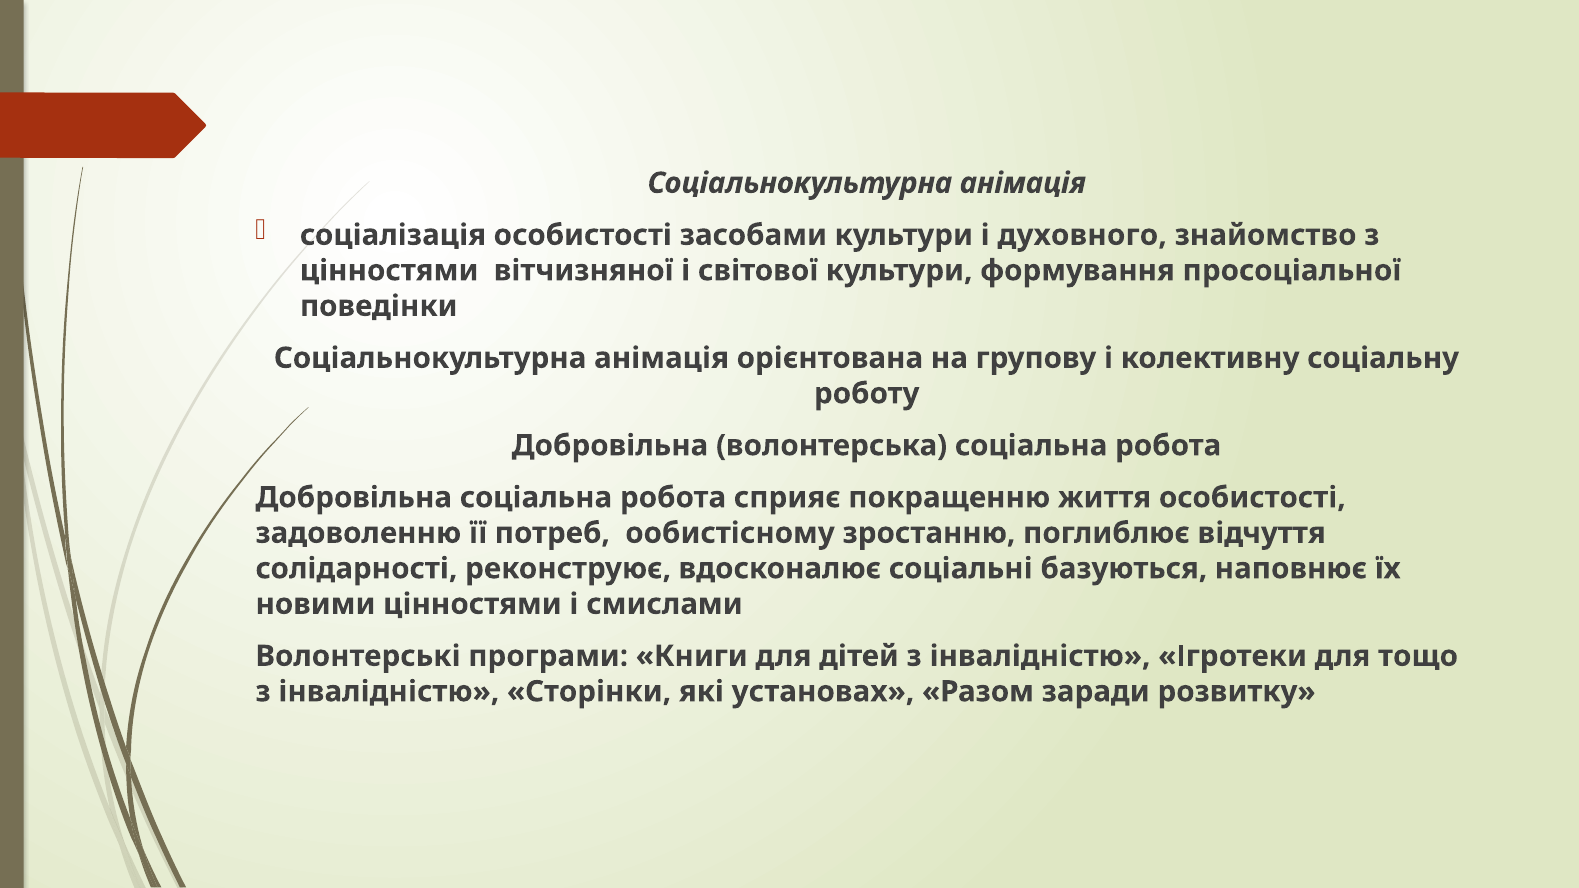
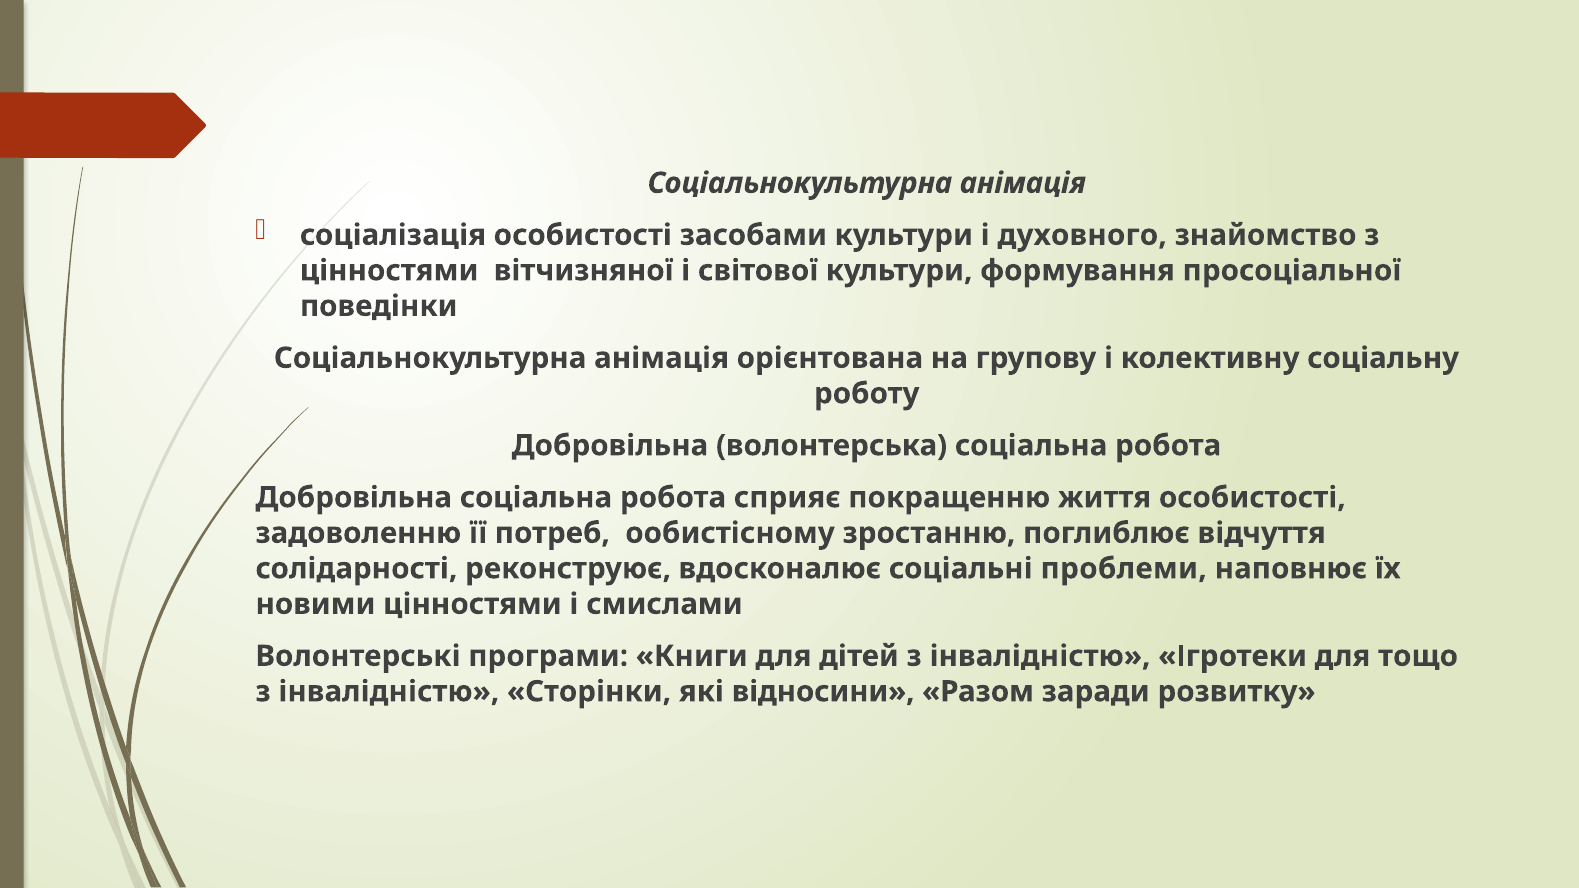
базуються: базуються -> проблеми
установах: установах -> відносини
